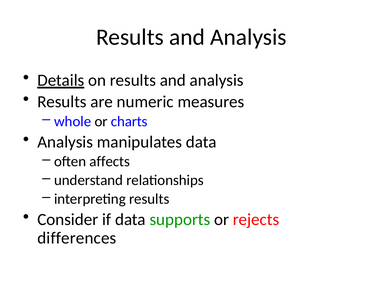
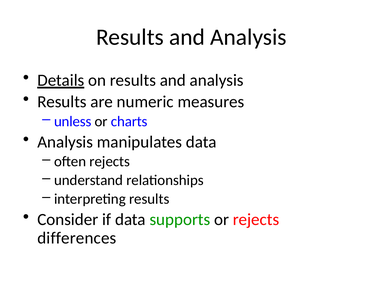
whole: whole -> unless
often affects: affects -> rejects
